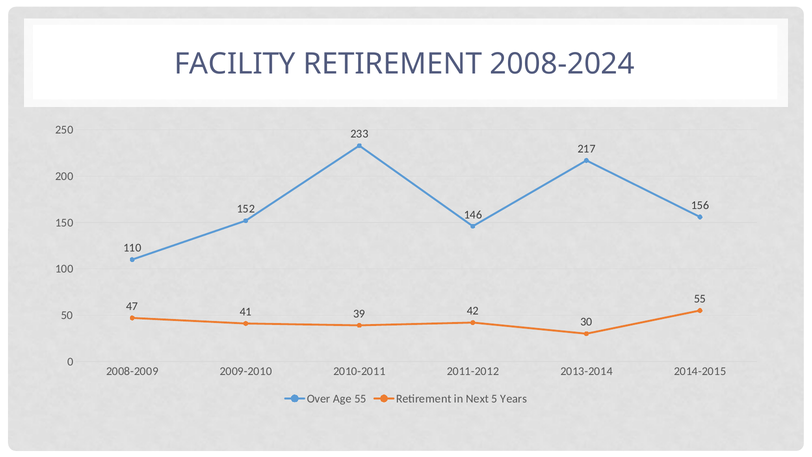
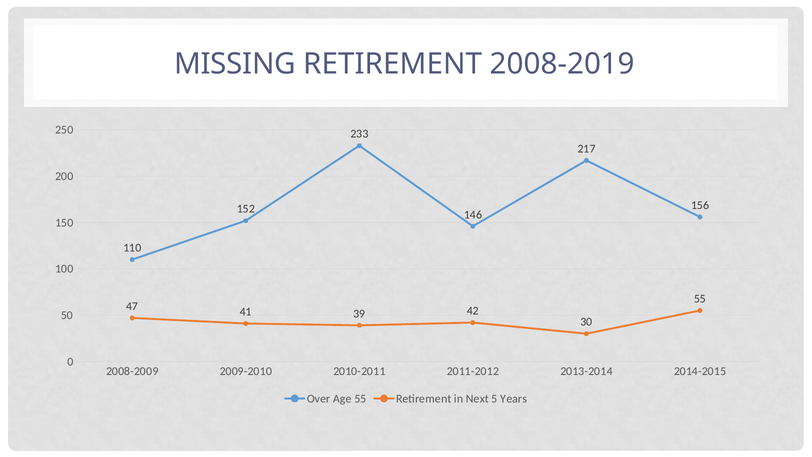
FACILITY: FACILITY -> MISSING
2008-2024: 2008-2024 -> 2008-2019
